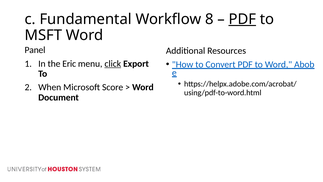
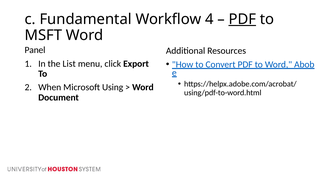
8: 8 -> 4
Eric: Eric -> List
click underline: present -> none
Score: Score -> Using
